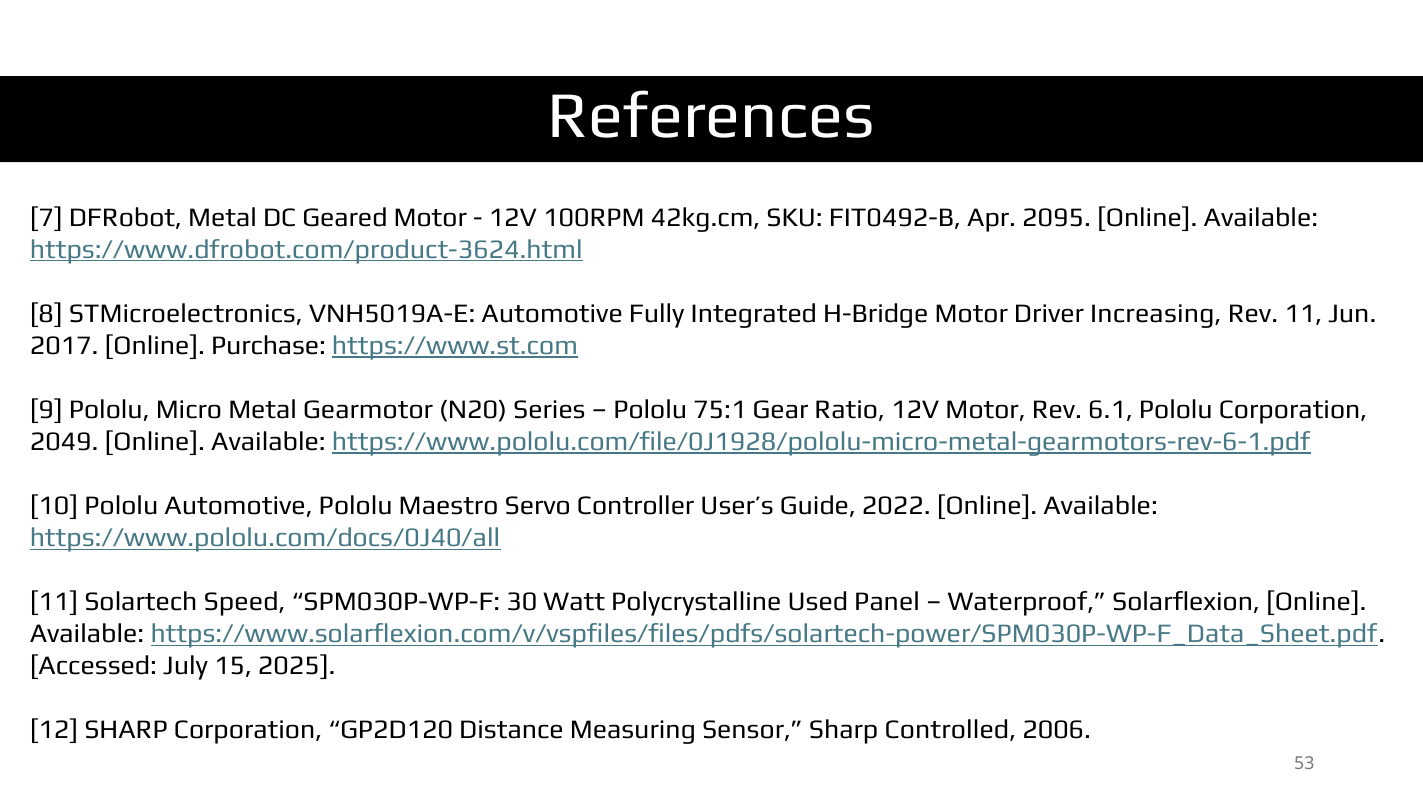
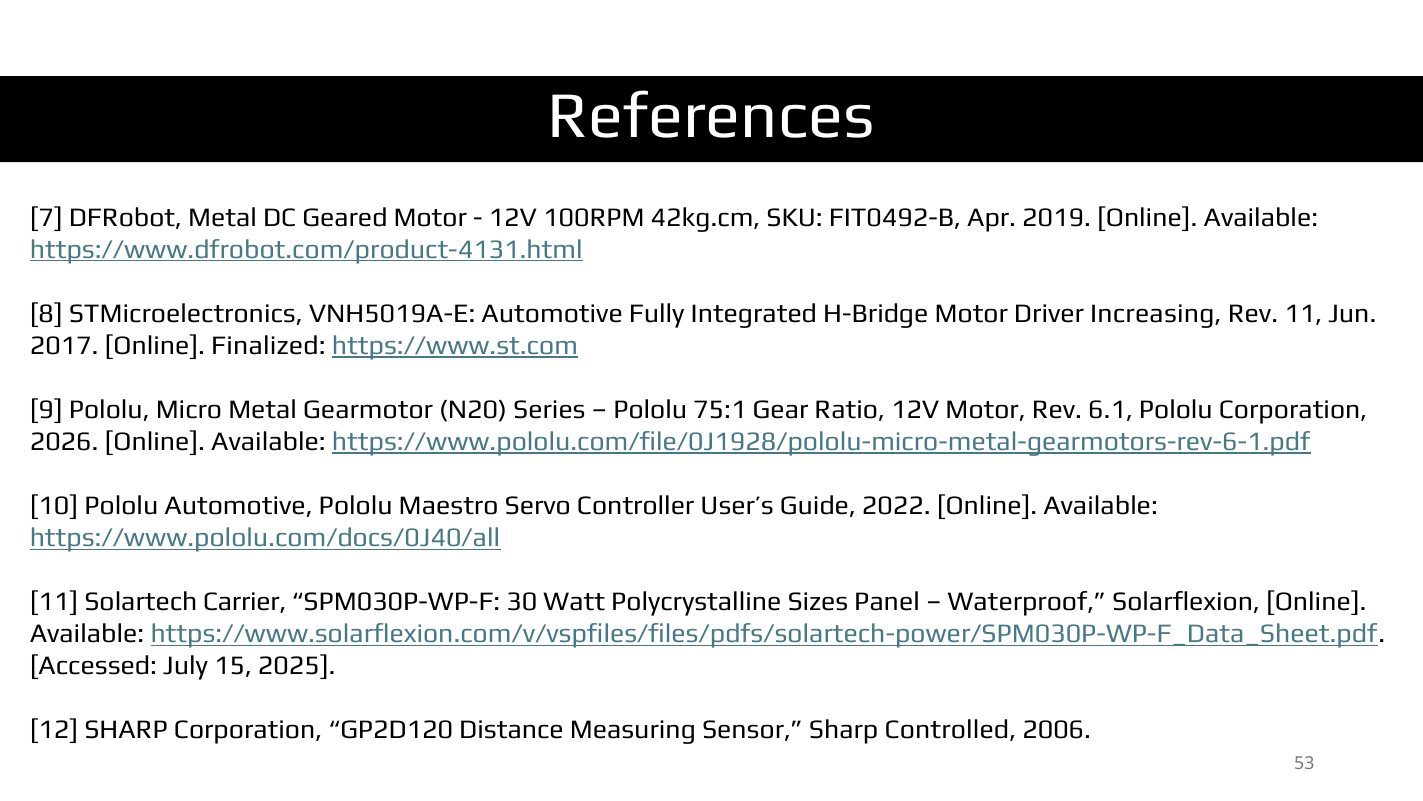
2095: 2095 -> 2019
https://www.dfrobot.com/product-3624.html: https://www.dfrobot.com/product-3624.html -> https://www.dfrobot.com/product-4131.html
Purchase: Purchase -> Finalized
2049: 2049 -> 2026
Speed: Speed -> Carrier
Used: Used -> Sizes
